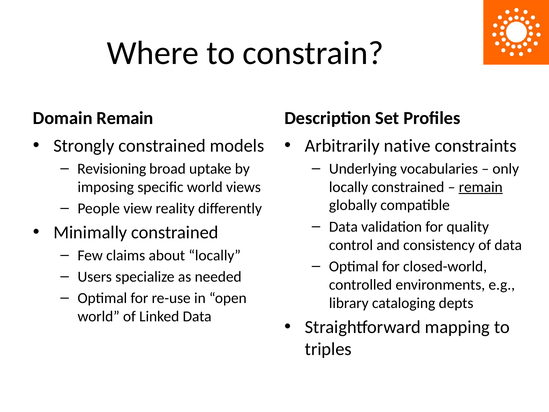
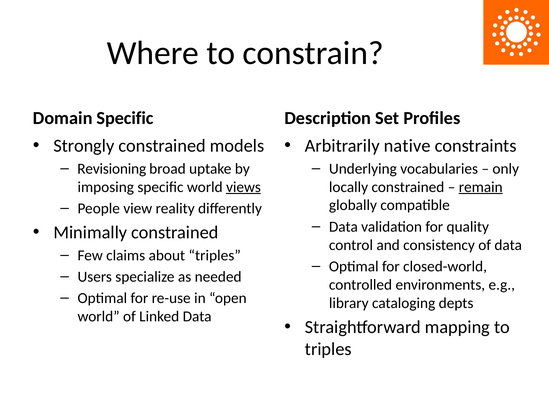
Domain Remain: Remain -> Specific
views underline: none -> present
about locally: locally -> triples
